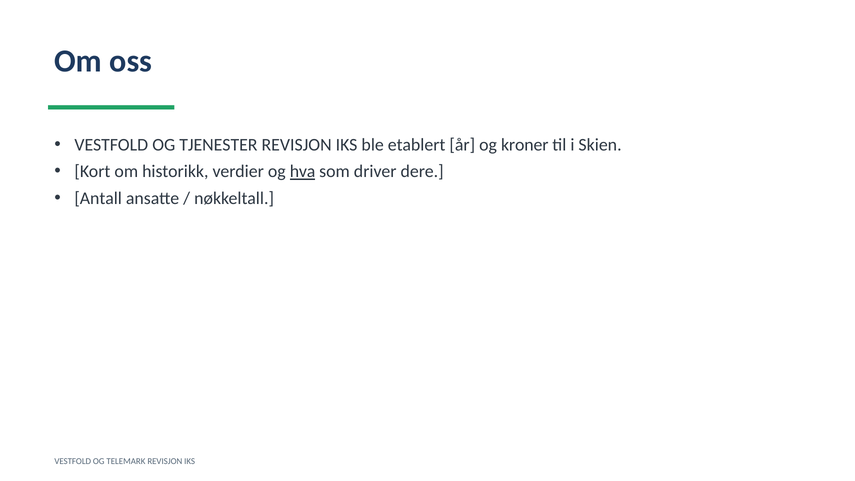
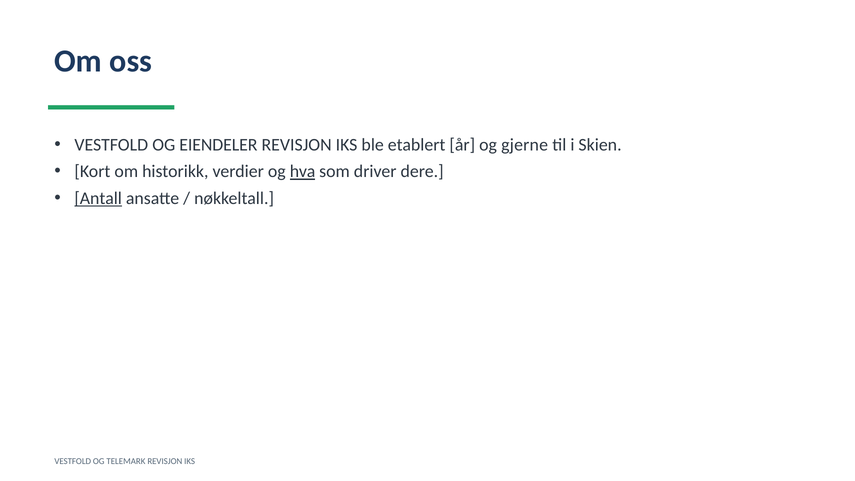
TJENESTER: TJENESTER -> EIENDELER
kroner: kroner -> gjerne
Antall underline: none -> present
